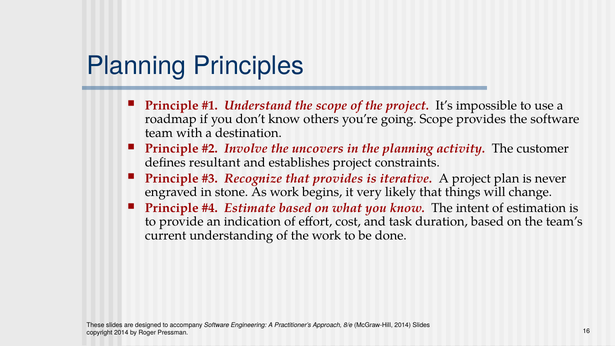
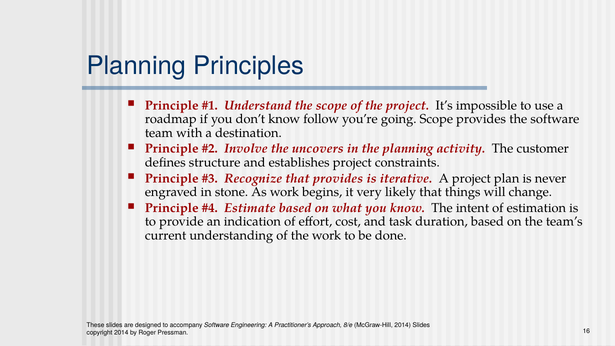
others: others -> follow
resultant: resultant -> structure
